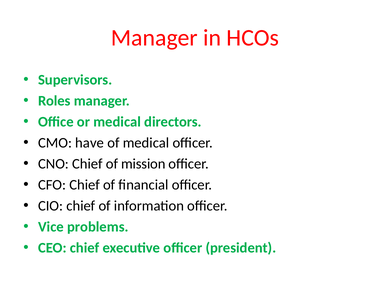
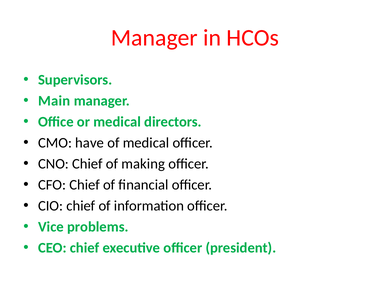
Roles: Roles -> Main
mission: mission -> making
